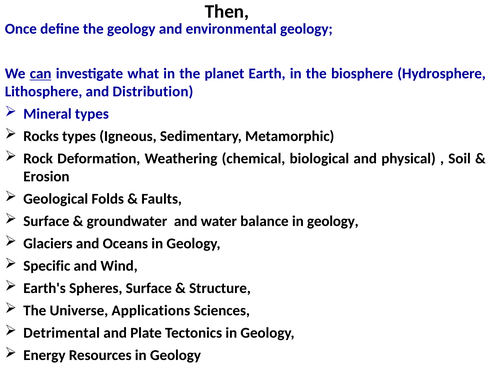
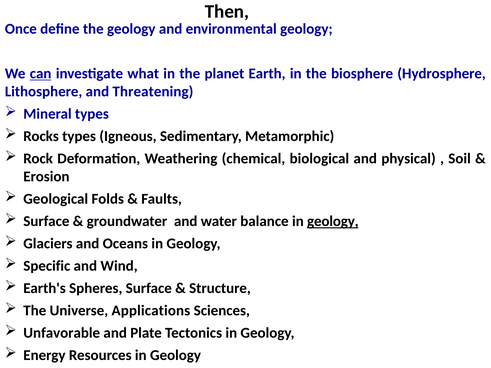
Distribution: Distribution -> Threatening
geology at (333, 221) underline: none -> present
Detrimental: Detrimental -> Unfavorable
